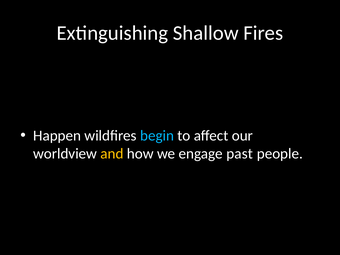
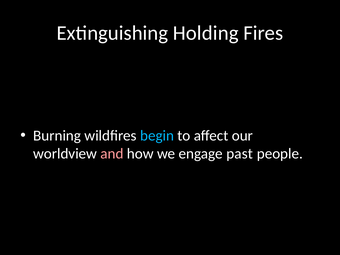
Shallow: Shallow -> Holding
Happen: Happen -> Burning
and colour: yellow -> pink
